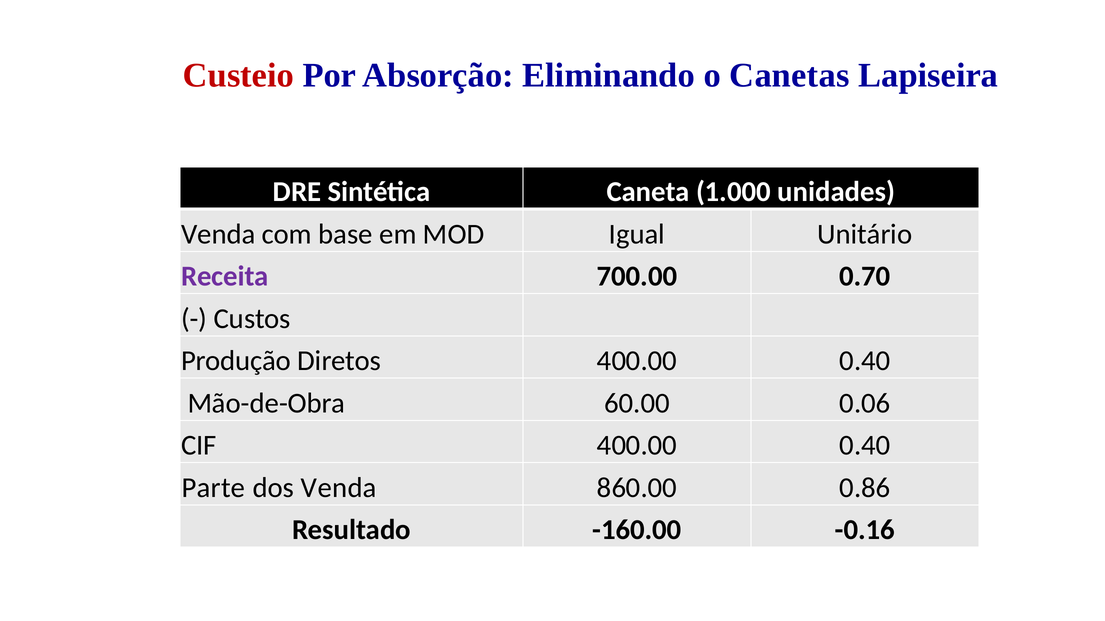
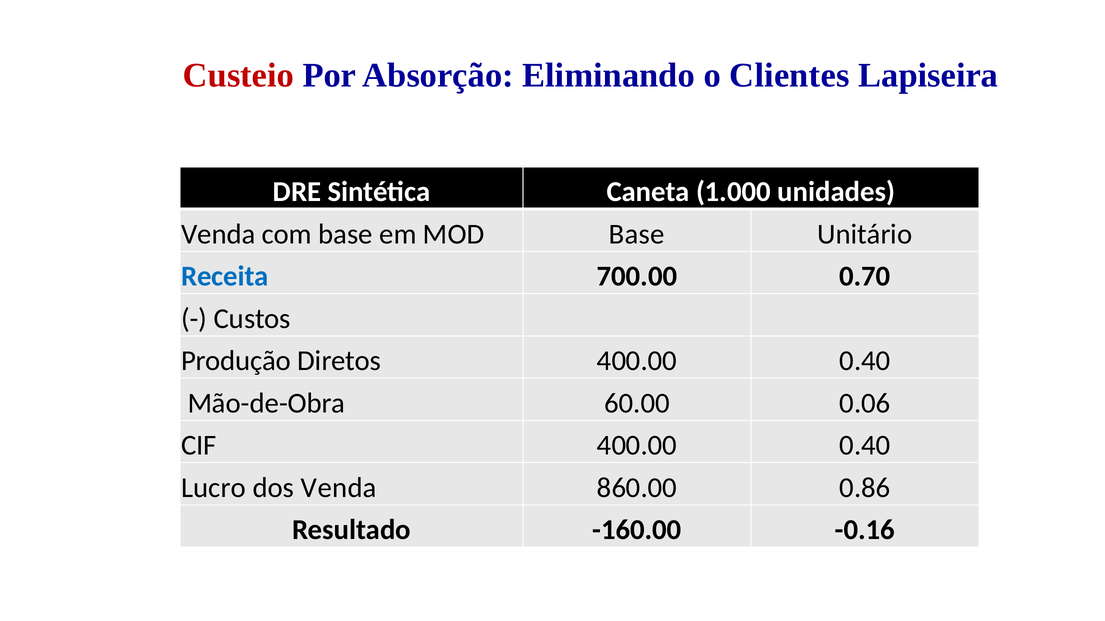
Canetas: Canetas -> Clientes
MOD Igual: Igual -> Base
Receita colour: purple -> blue
Parte: Parte -> Lucro
